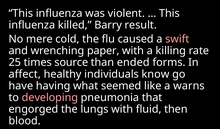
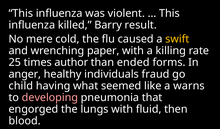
swift colour: pink -> yellow
source: source -> author
affect: affect -> anger
know: know -> fraud
have: have -> child
